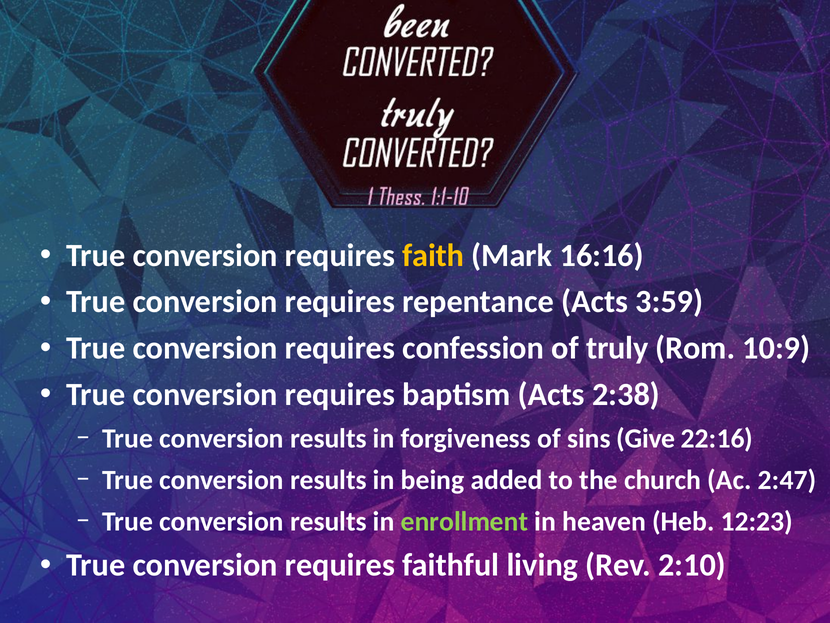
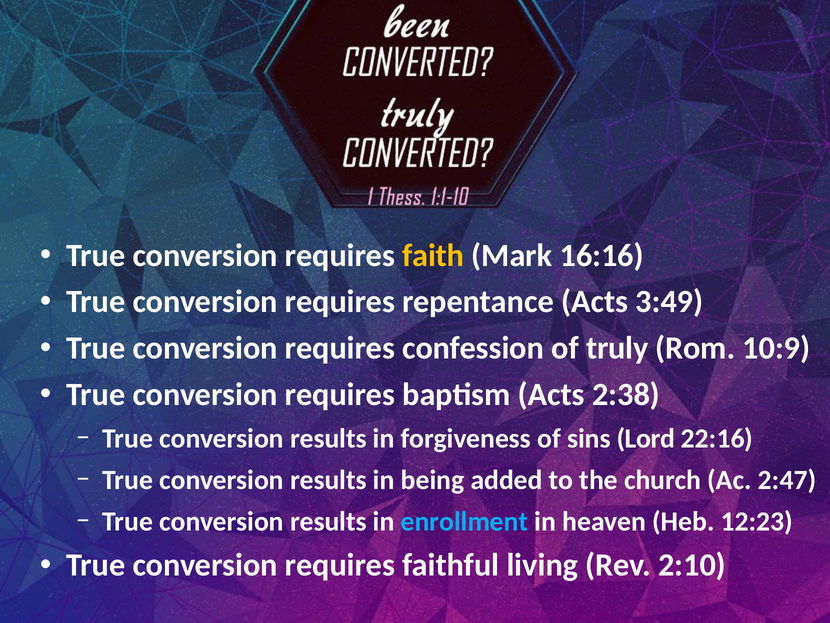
3:59: 3:59 -> 3:49
Give: Give -> Lord
enrollment colour: light green -> light blue
